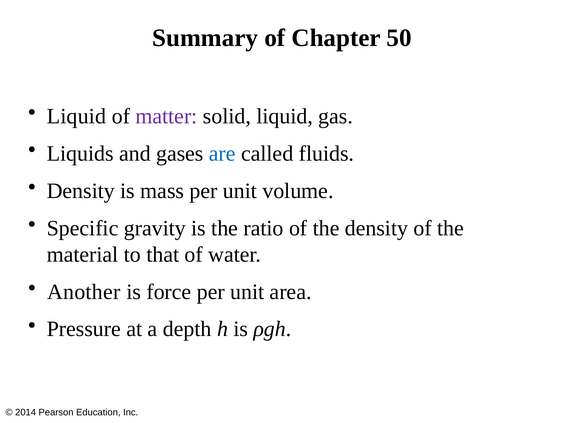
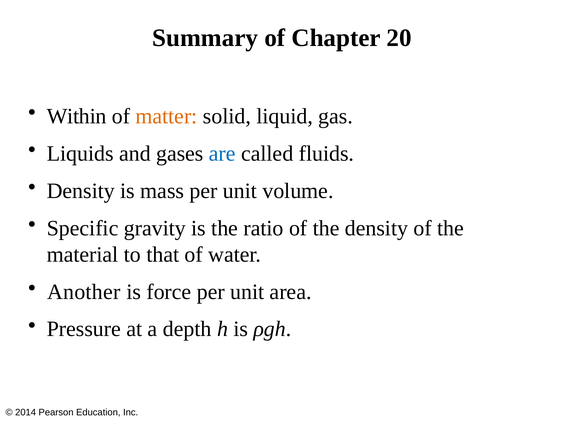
50: 50 -> 20
Liquid at (76, 116): Liquid -> Within
matter colour: purple -> orange
